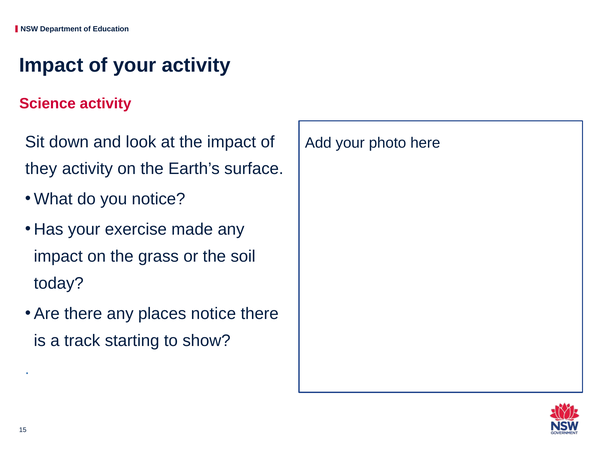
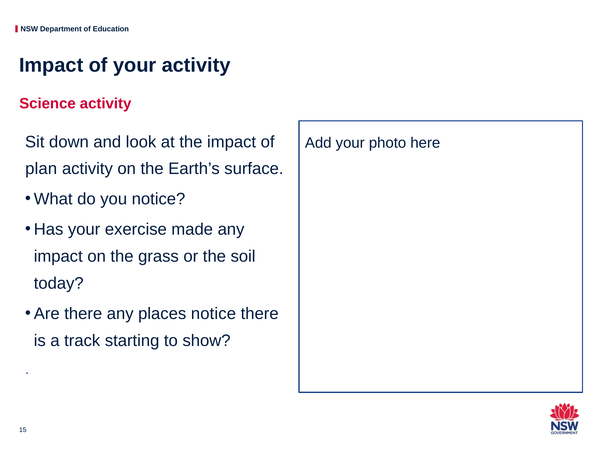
they: they -> plan
